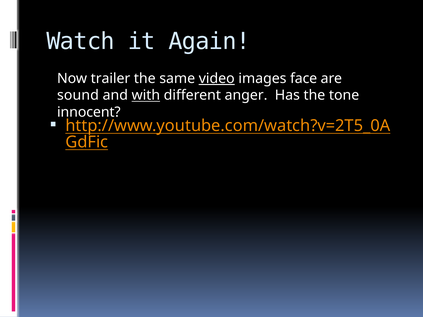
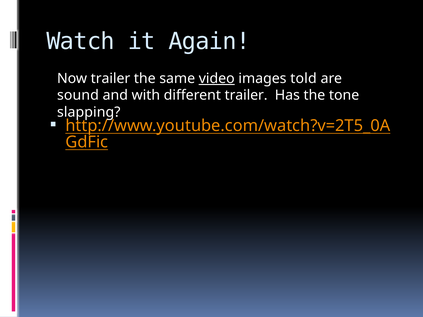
face: face -> told
with underline: present -> none
different anger: anger -> trailer
innocent: innocent -> slapping
